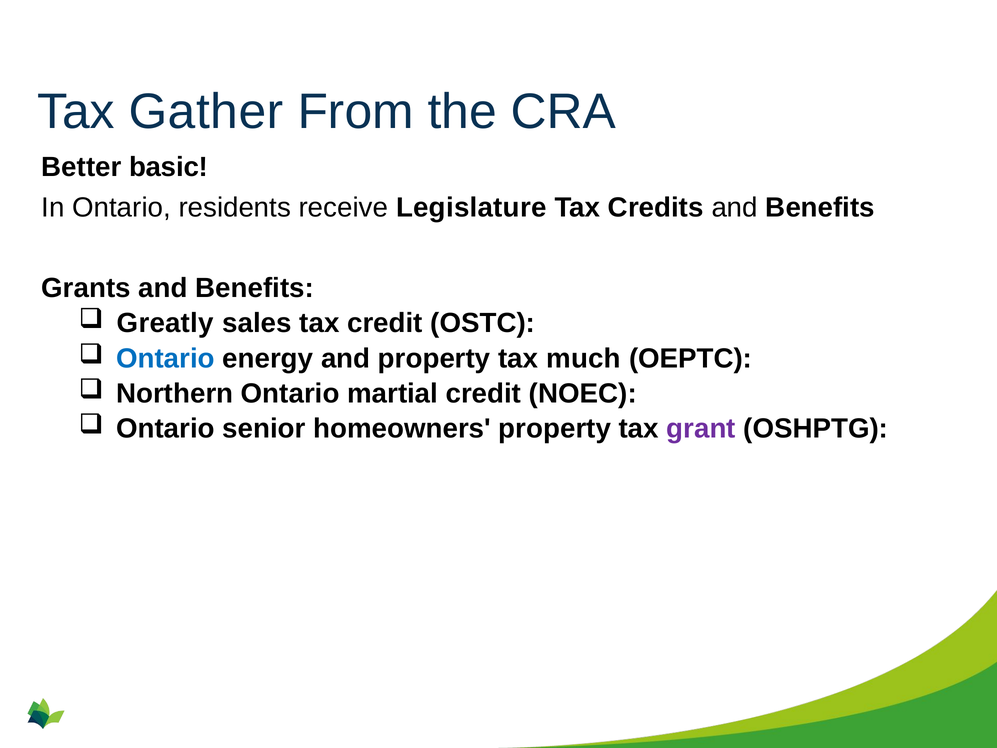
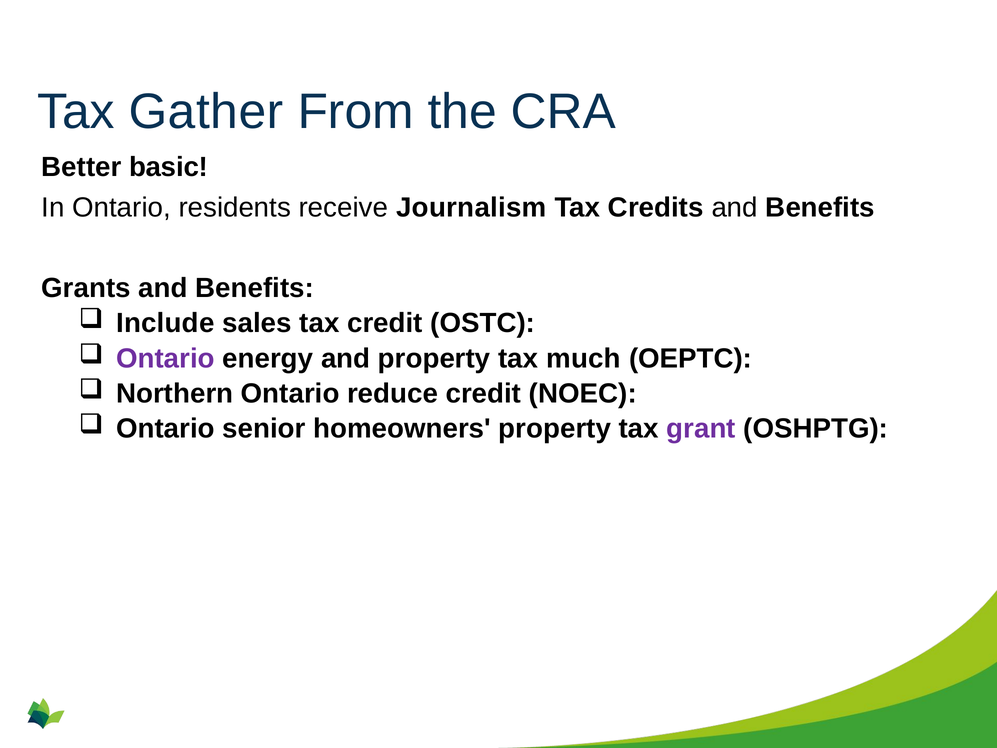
Legislature: Legislature -> Journalism
Greatly: Greatly -> Include
Ontario at (165, 358) colour: blue -> purple
martial: martial -> reduce
